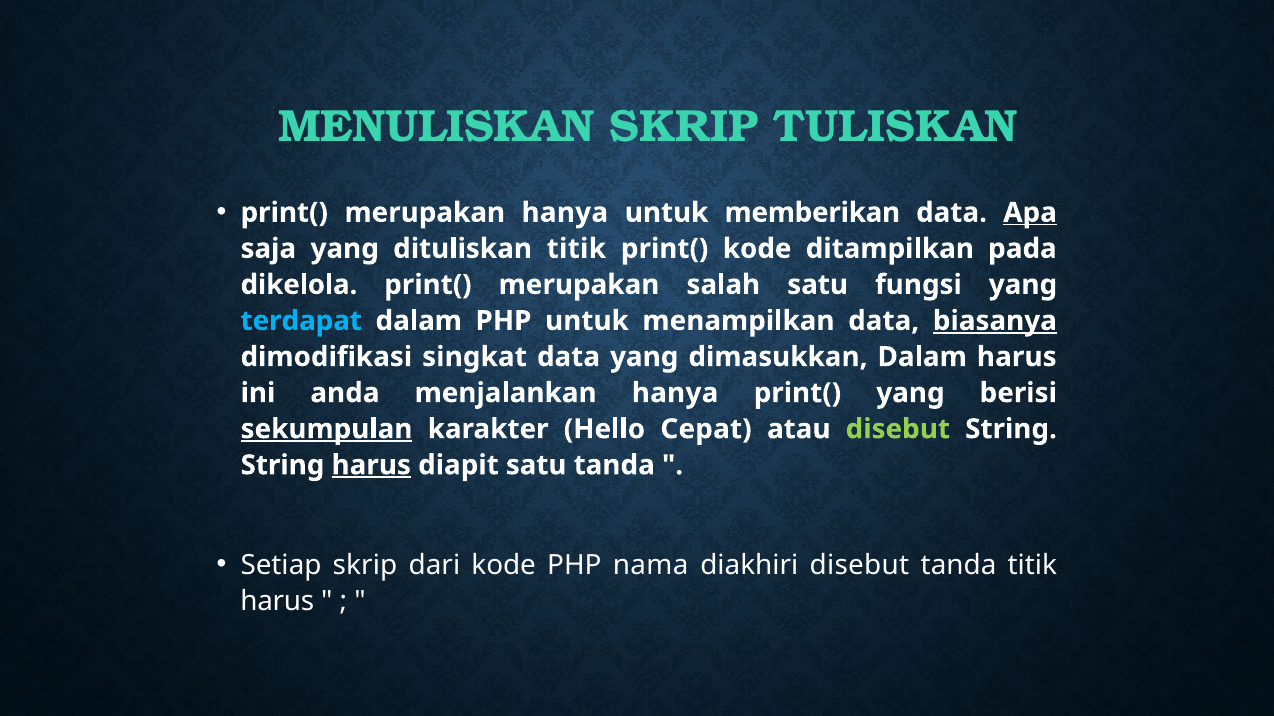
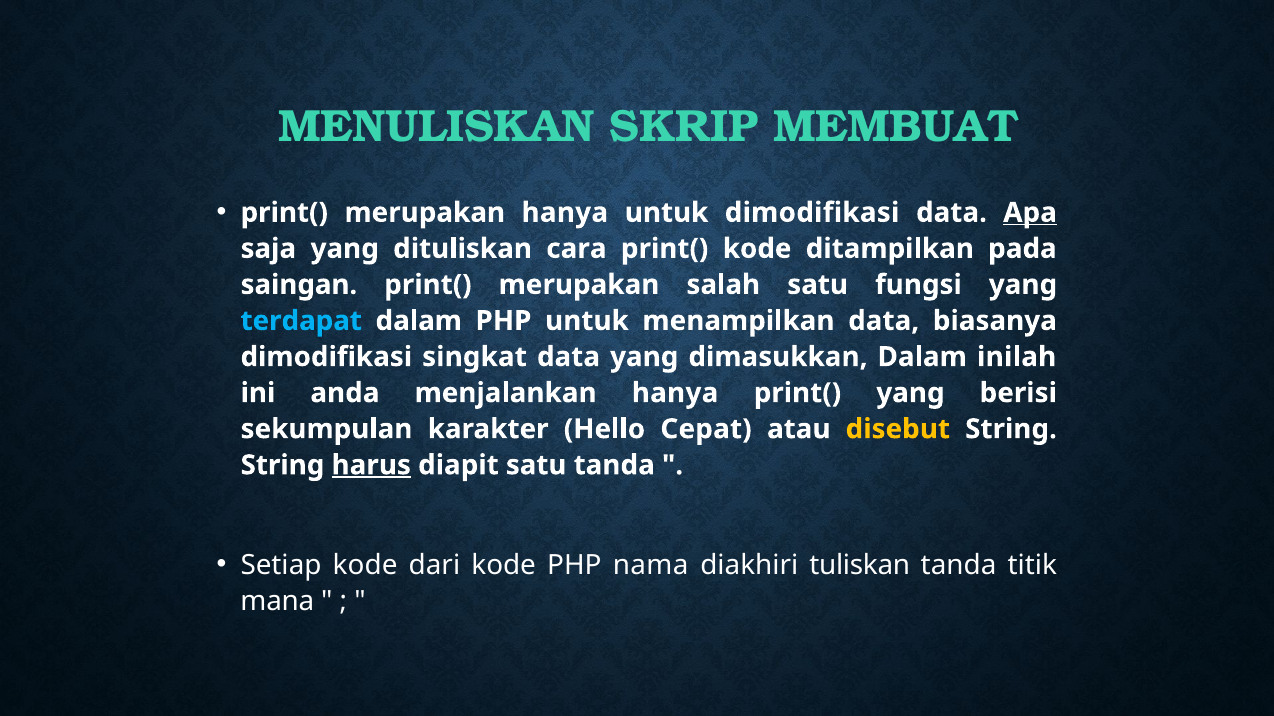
TULISKAN: TULISKAN -> MEMBUAT
untuk memberikan: memberikan -> dimodifikasi
dituliskan titik: titik -> cara
dikelola: dikelola -> saingan
biasanya underline: present -> none
Dalam harus: harus -> inilah
sekumpulan underline: present -> none
disebut at (898, 429) colour: light green -> yellow
Setiap skrip: skrip -> kode
diakhiri disebut: disebut -> tuliskan
harus at (277, 602): harus -> mana
